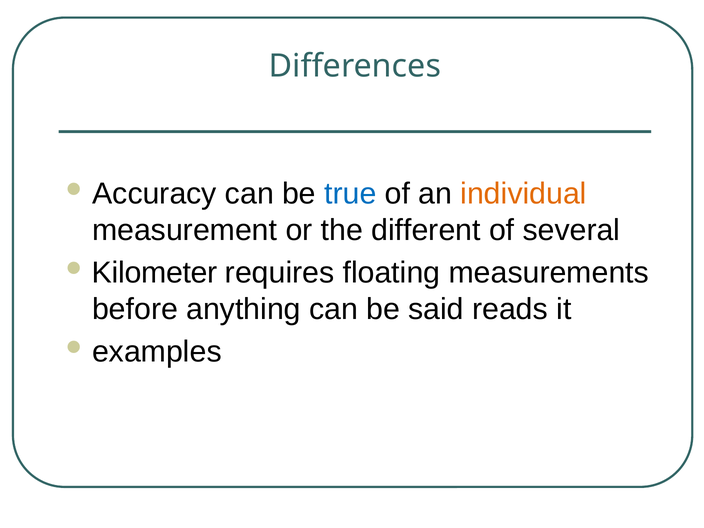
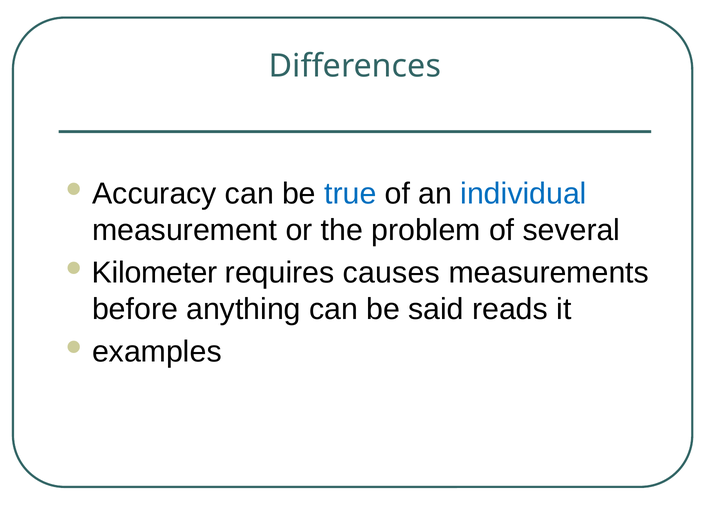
individual colour: orange -> blue
different: different -> problem
floating: floating -> causes
